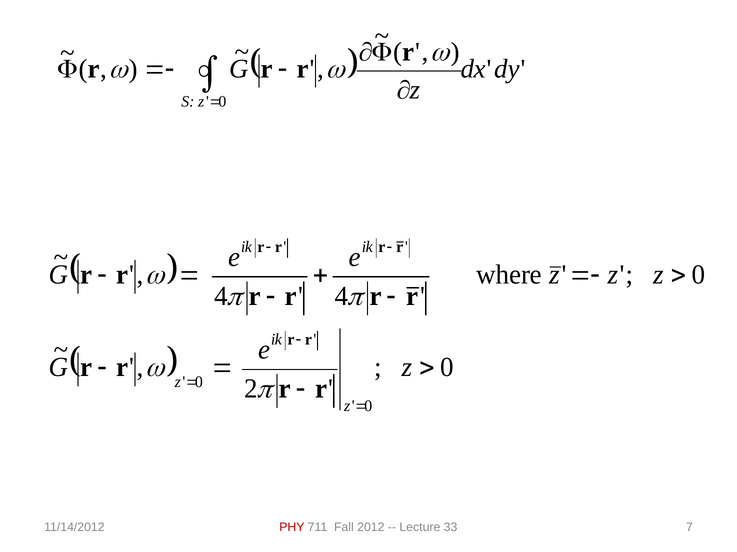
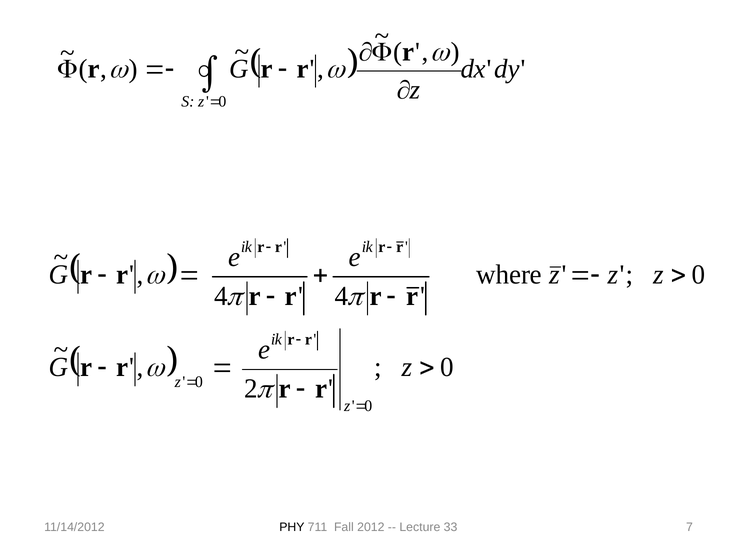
PHY colour: red -> black
